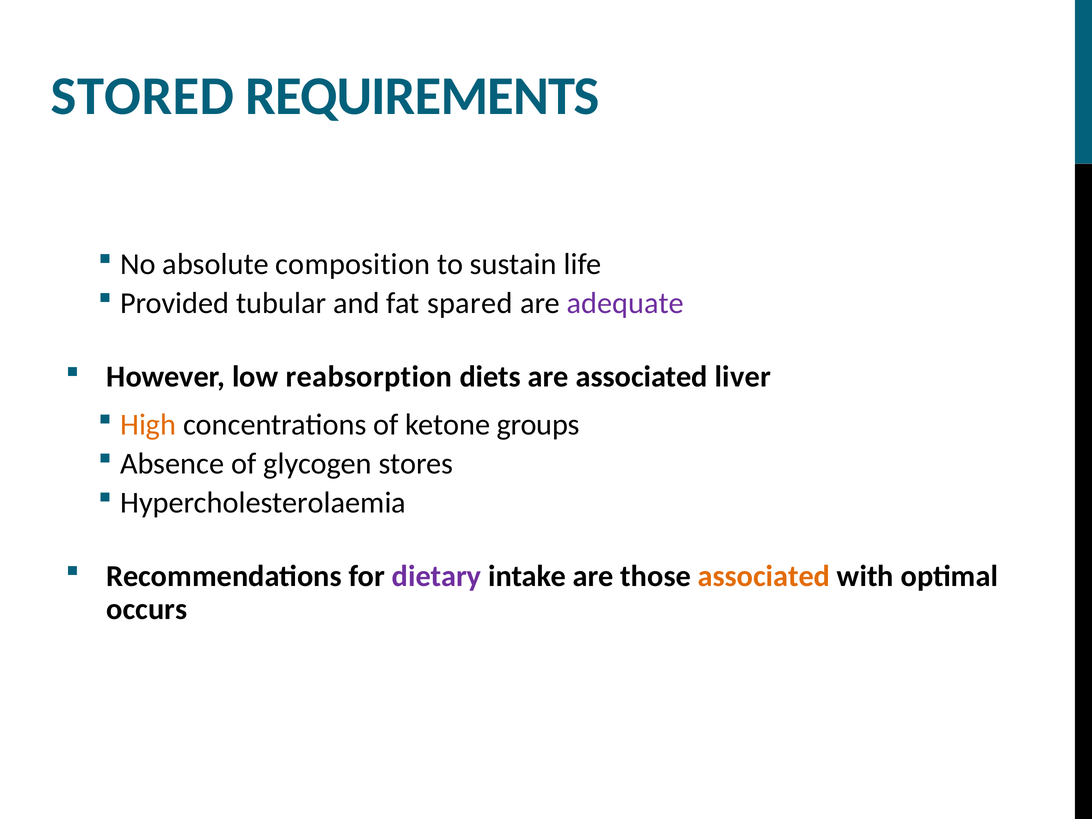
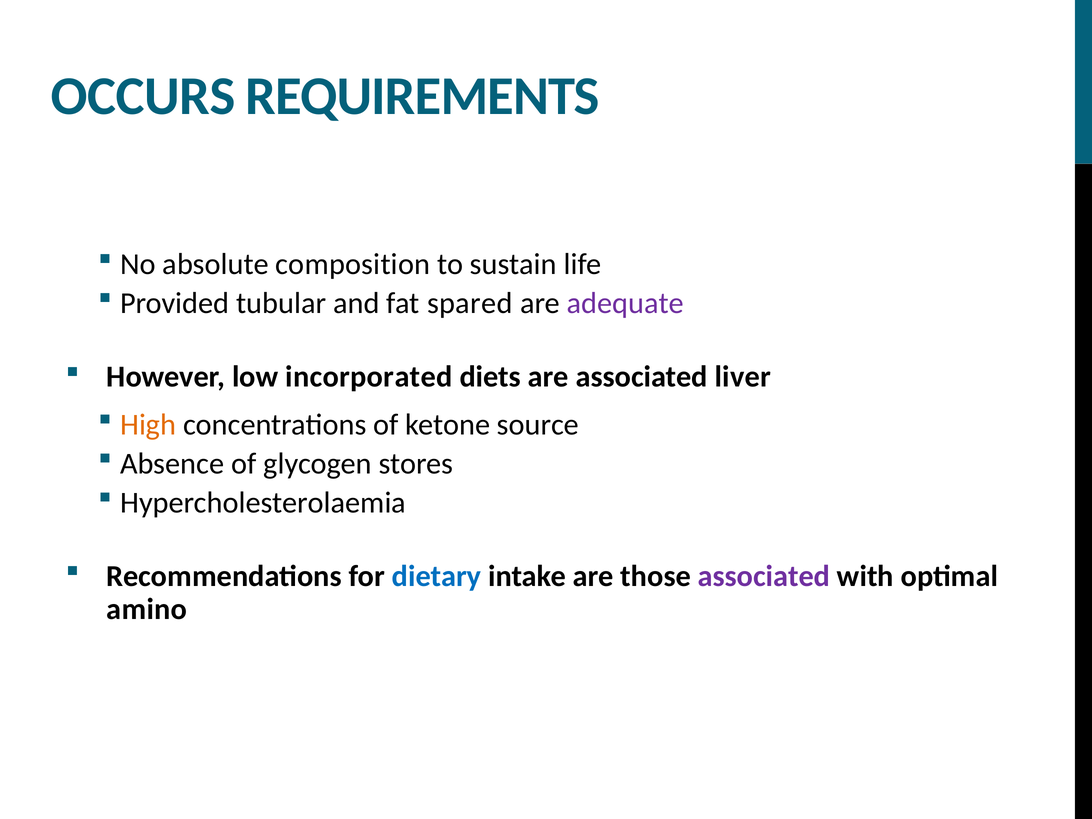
STORED: STORED -> OCCURS
reabsorption: reabsorption -> incorporated
groups: groups -> source
dietary colour: purple -> blue
associated at (764, 576) colour: orange -> purple
occurs: occurs -> amino
